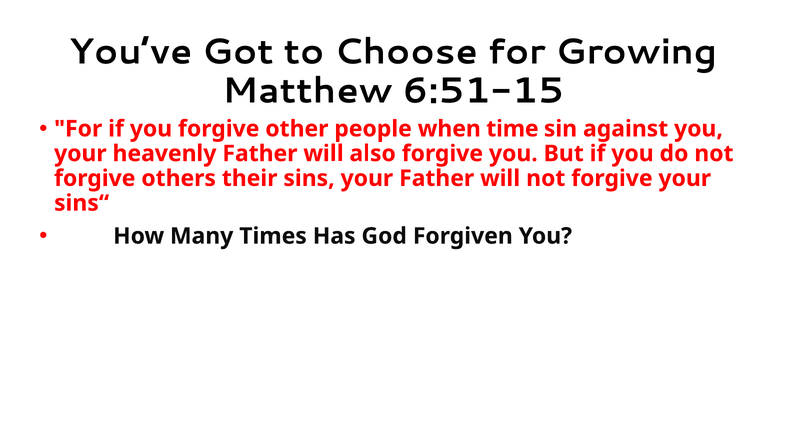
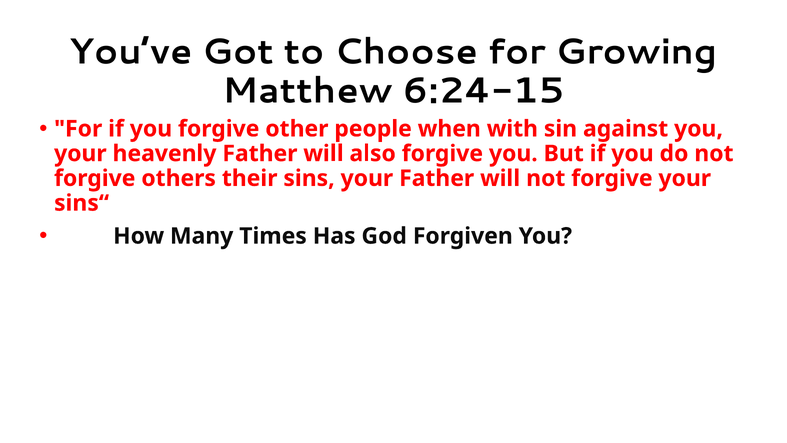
6:51-15: 6:51-15 -> 6:24-15
time: time -> with
